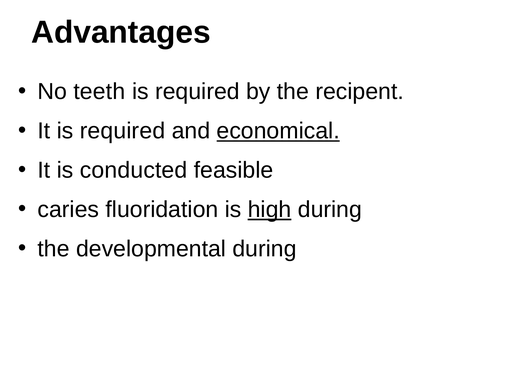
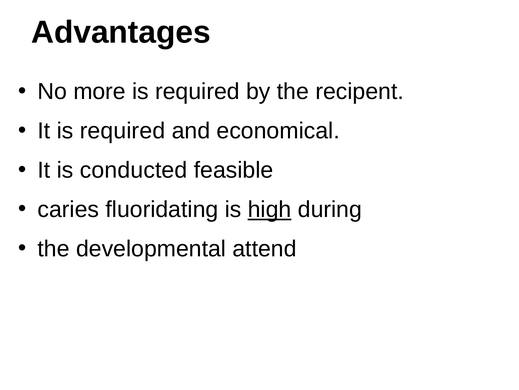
teeth: teeth -> more
economical underline: present -> none
fluoridation: fluoridation -> fluoridating
developmental during: during -> attend
